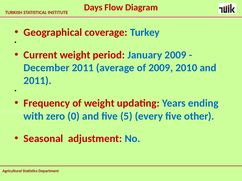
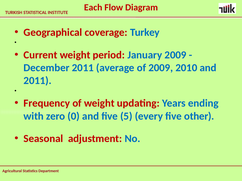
Days: Days -> Each
